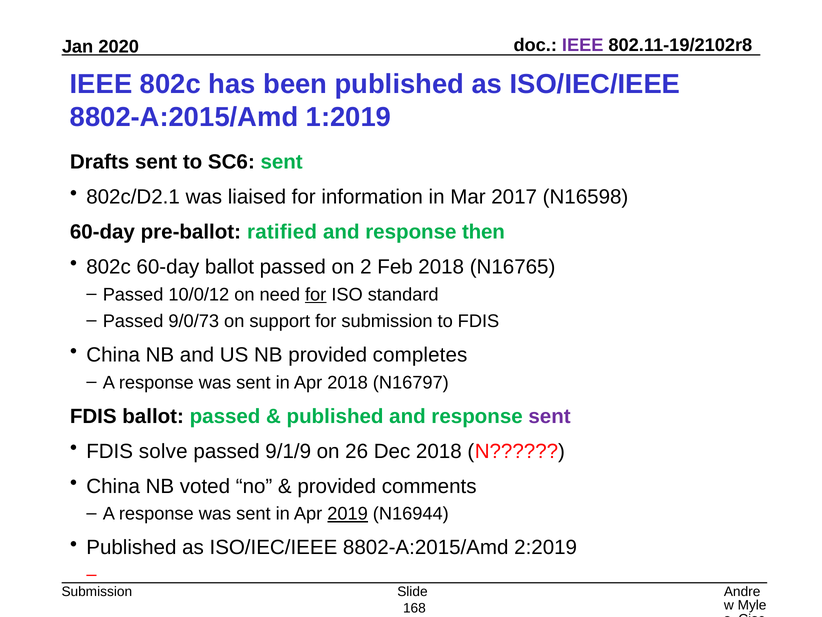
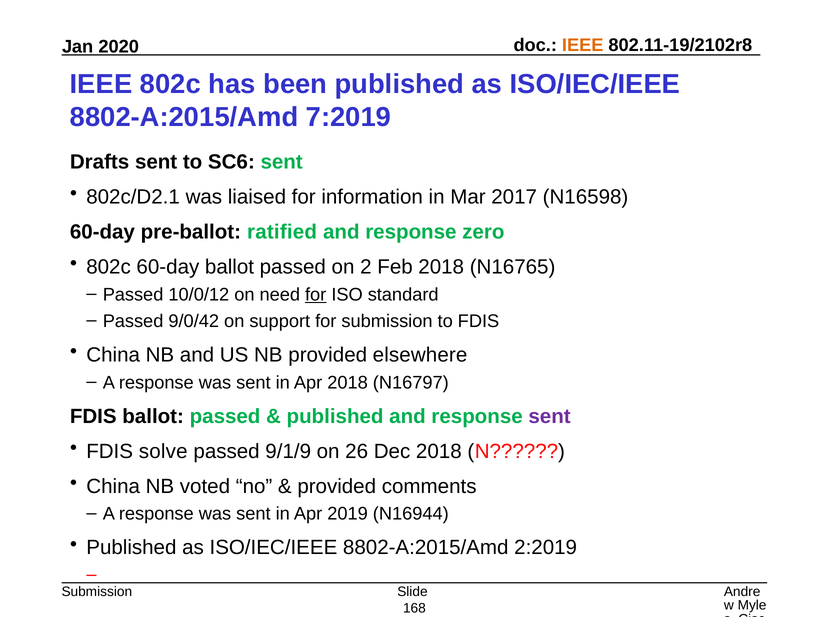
IEEE at (583, 45) colour: purple -> orange
1:2019: 1:2019 -> 7:2019
then: then -> zero
9/0/73: 9/0/73 -> 9/0/42
completes: completes -> elsewhere
2019 underline: present -> none
